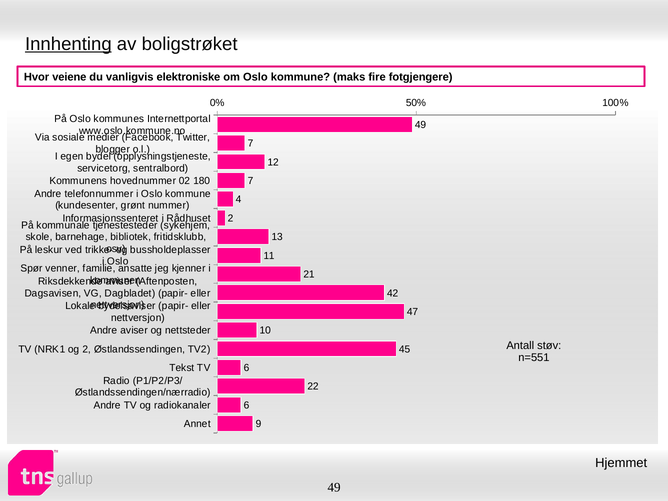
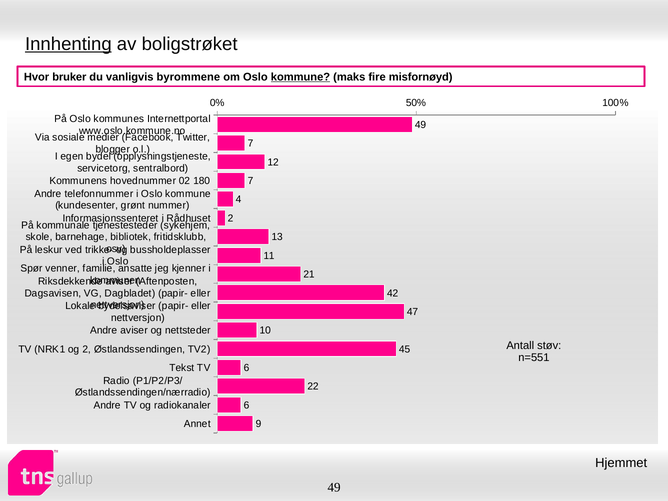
veiene: veiene -> bruker
elektroniske: elektroniske -> byrommene
kommune at (300, 77) underline: none -> present
fotgjengere: fotgjengere -> misfornøyd
